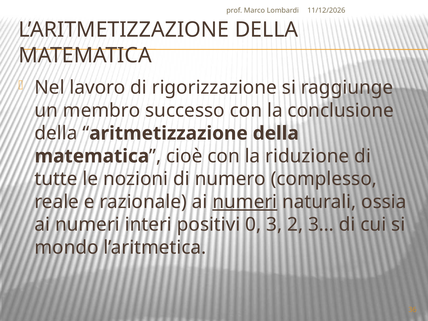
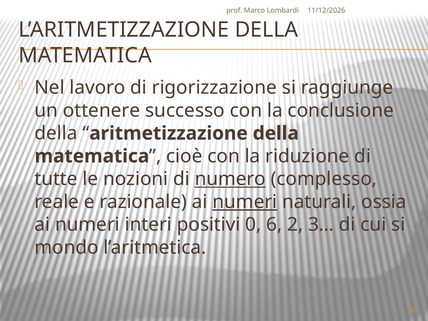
membro: membro -> ottenere
numero underline: none -> present
3: 3 -> 6
